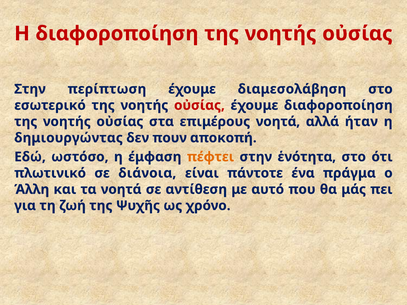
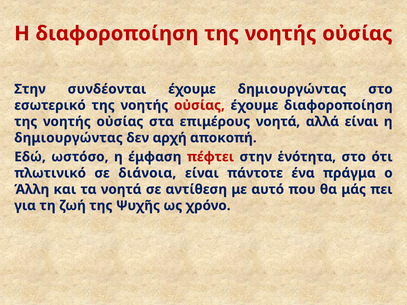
περίπτωση: περίπτωση -> συνδέονται
έχουμε διαμεσολάβηση: διαμεσολάβηση -> δημιουργώντας
αλλά ήταν: ήταν -> είναι
πουν: πουν -> αρχή
πέφτει colour: orange -> red
